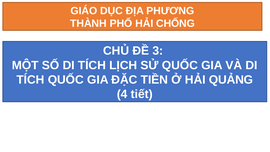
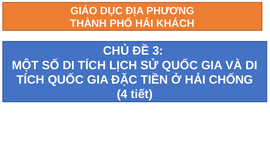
CHỐNG: CHỐNG -> KHÁCH
QUẢNG: QUẢNG -> CHỐNG
